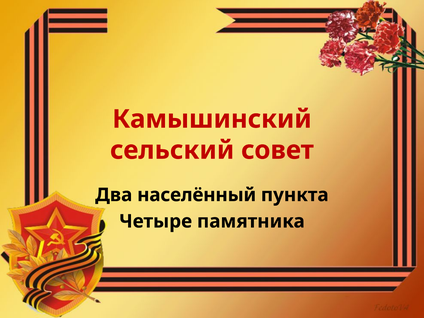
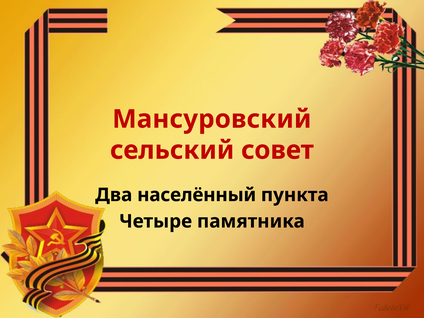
Камышинский: Камышинский -> Мансуровский
